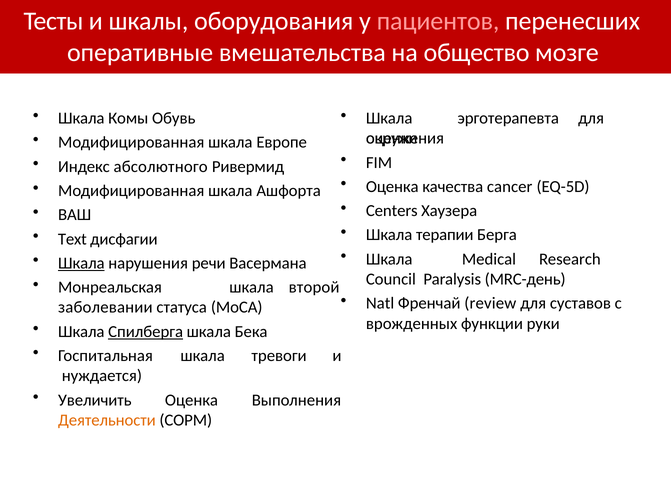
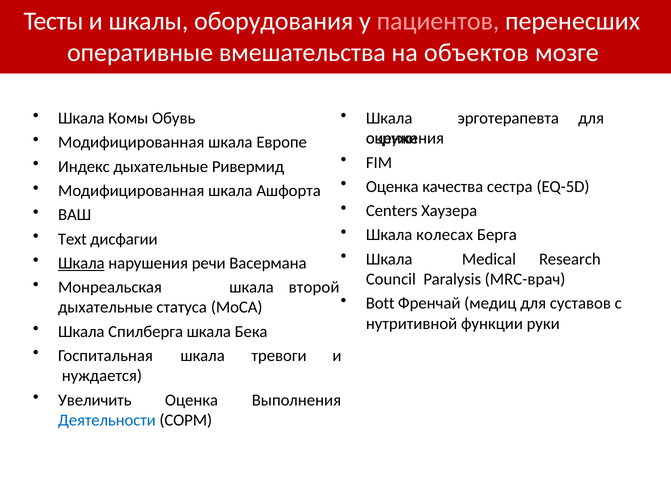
общество: общество -> объектов
Индекс абсолютного: абсолютного -> дыхательные
cancer: cancer -> сестра
терапии: терапии -> колесах
MRC-день: MRC-день -> MRC-врач
Natl: Natl -> Bott
review: review -> медиц
заболевании at (105, 308): заболевании -> дыхательные
врожденных: врожденных -> нутритивной
Спилберга underline: present -> none
Деятельности colour: orange -> blue
